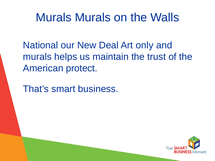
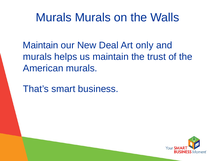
National at (40, 45): National -> Maintain
American protect: protect -> murals
